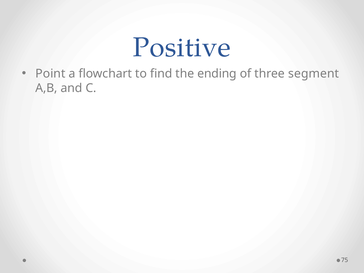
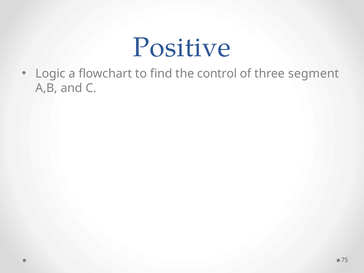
Point: Point -> Logic
ending: ending -> control
